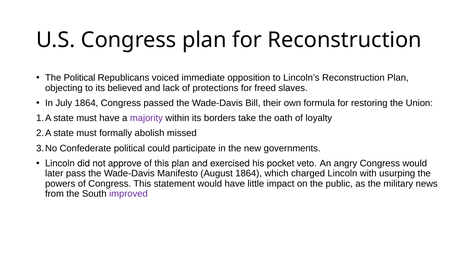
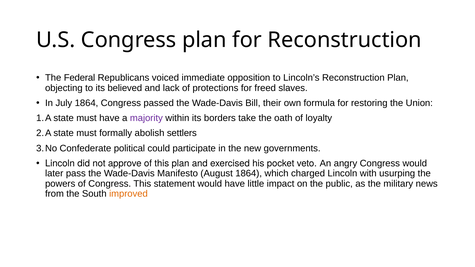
The Political: Political -> Federal
missed: missed -> settlers
improved colour: purple -> orange
